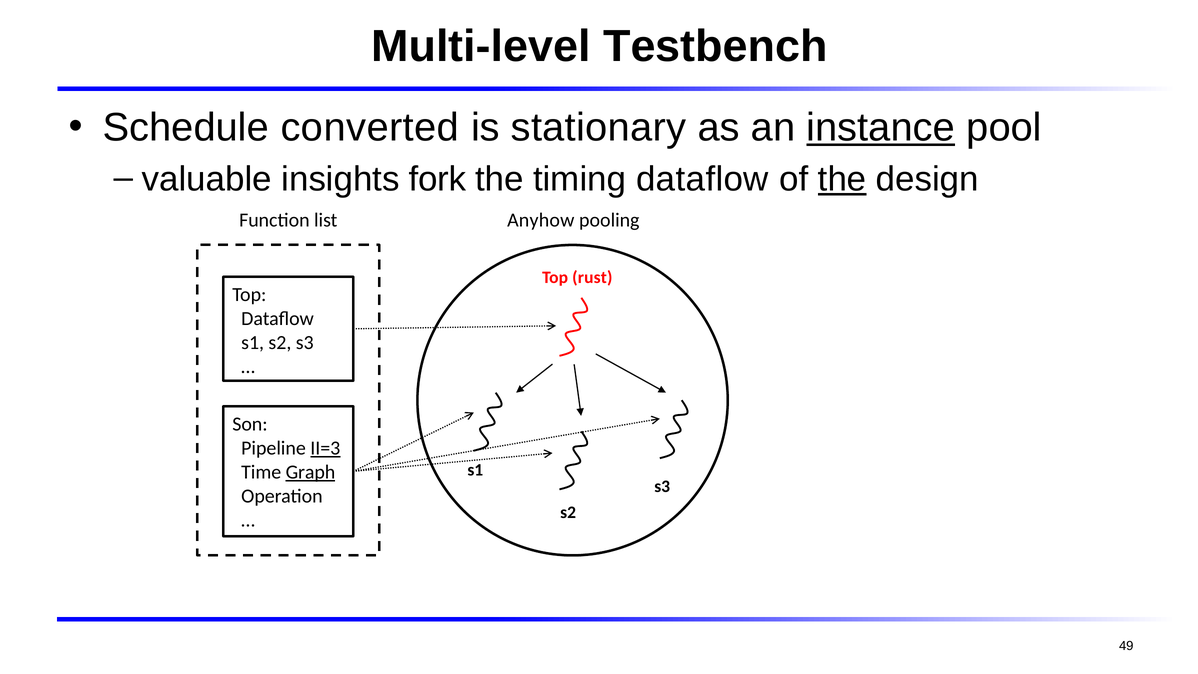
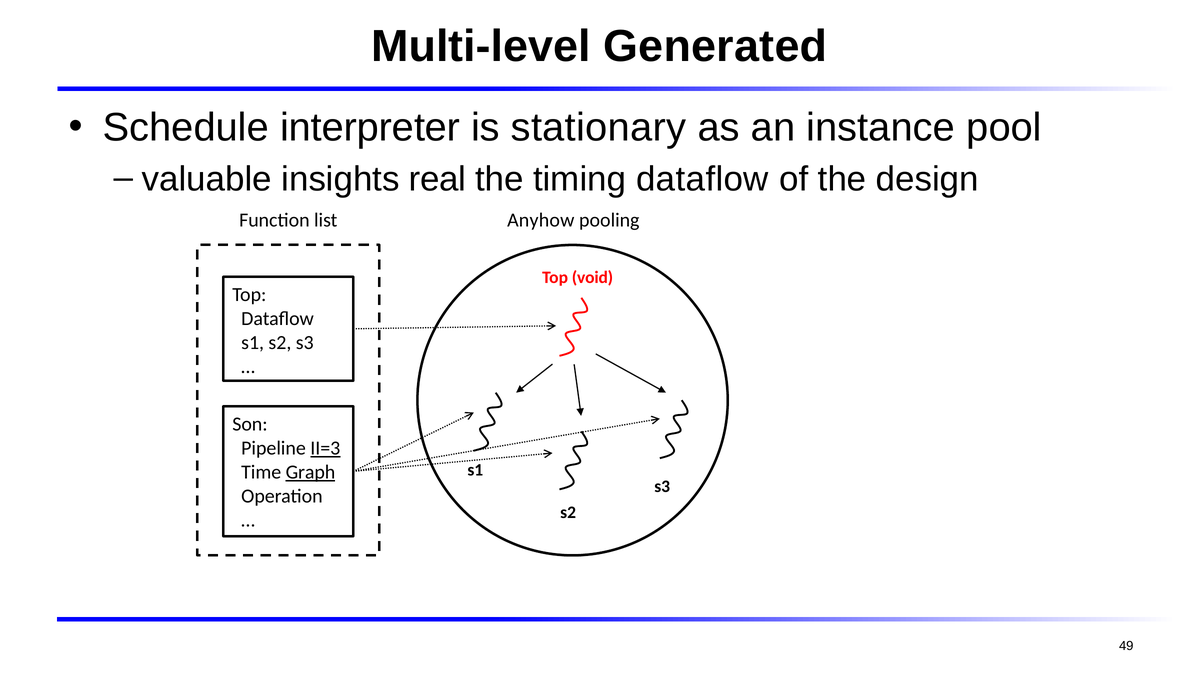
Testbench: Testbench -> Generated
converted: converted -> interpreter
instance underline: present -> none
fork: fork -> real
the at (842, 179) underline: present -> none
rust: rust -> void
